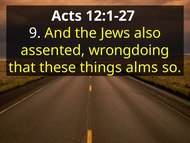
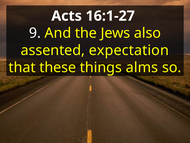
12:1-27: 12:1-27 -> 16:1-27
wrongdoing: wrongdoing -> expectation
